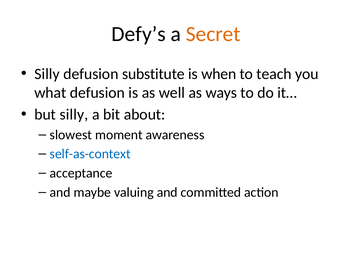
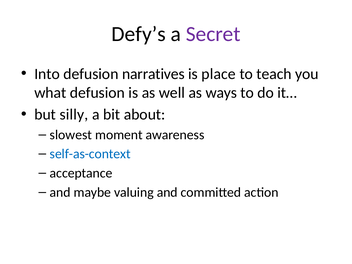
Secret colour: orange -> purple
Silly at (47, 74): Silly -> Into
substitute: substitute -> narratives
when: when -> place
